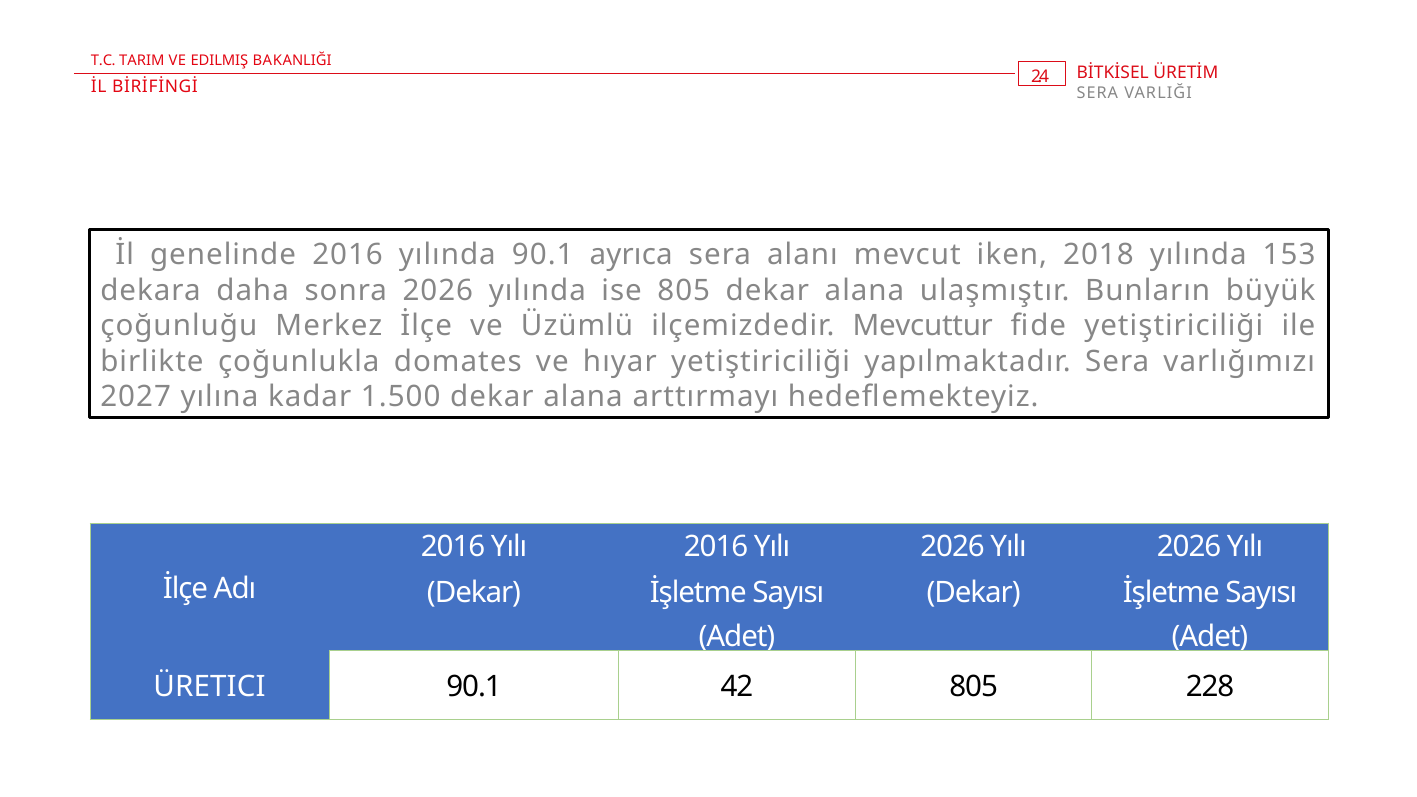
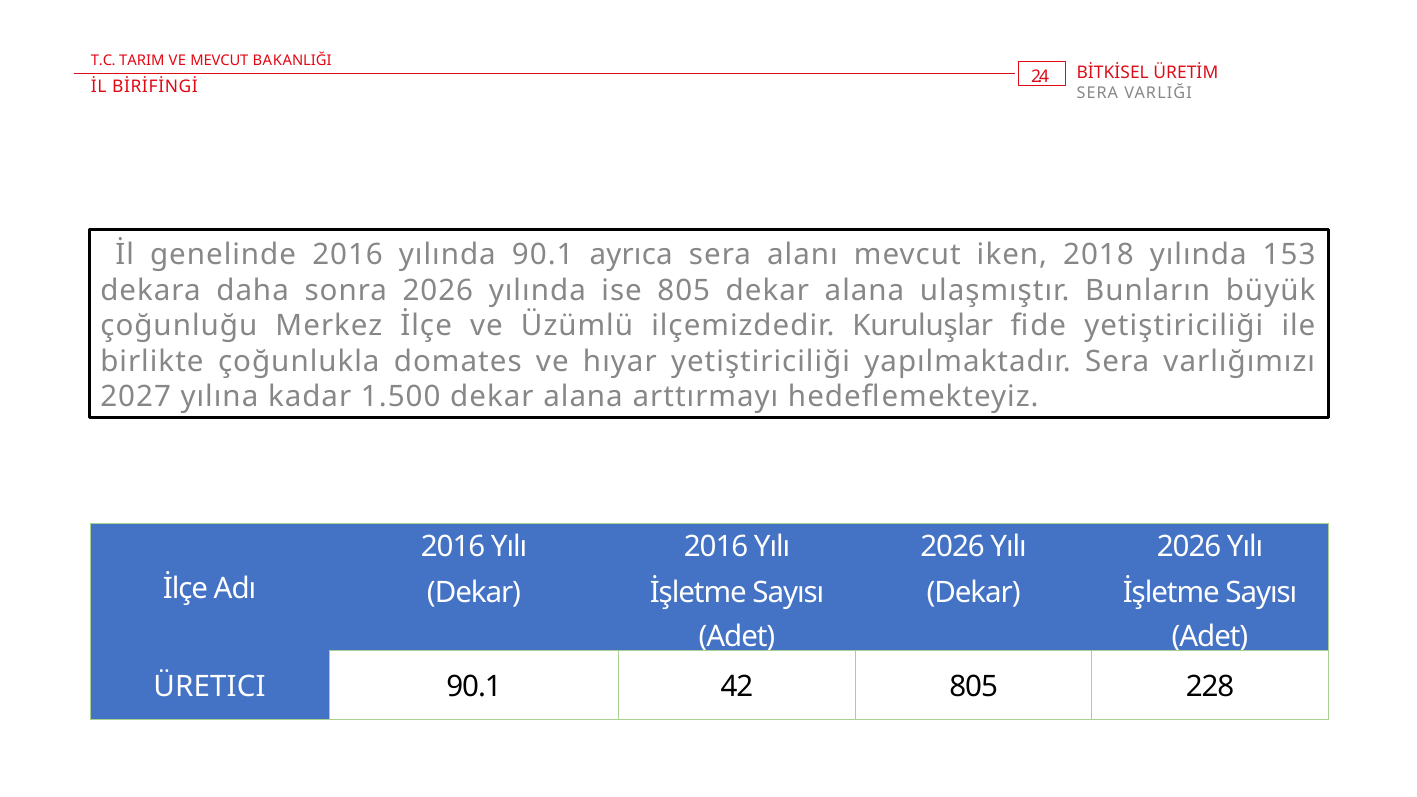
VE EDILMIŞ: EDILMIŞ -> MEVCUT
Mevcuttur: Mevcuttur -> Kuruluşlar
